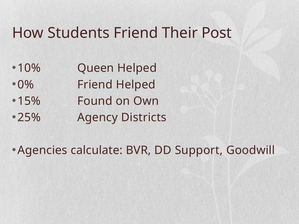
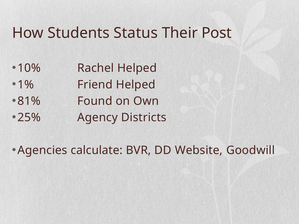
Students Friend: Friend -> Status
Queen: Queen -> Rachel
0%: 0% -> 1%
15%: 15% -> 81%
Support: Support -> Website
